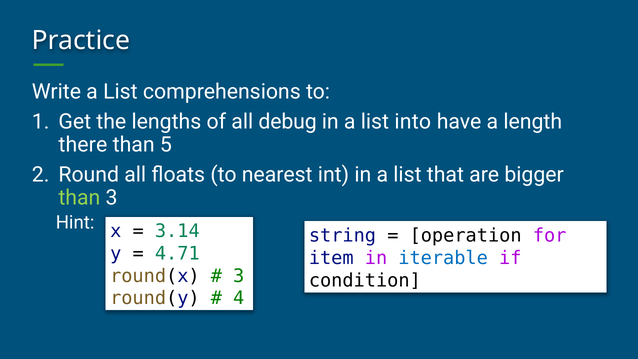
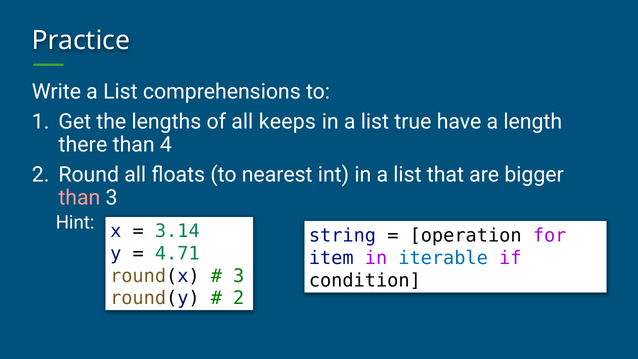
debug: debug -> keeps
into: into -> true
5: 5 -> 4
than at (79, 198) colour: light green -> pink
4 at (239, 298): 4 -> 2
